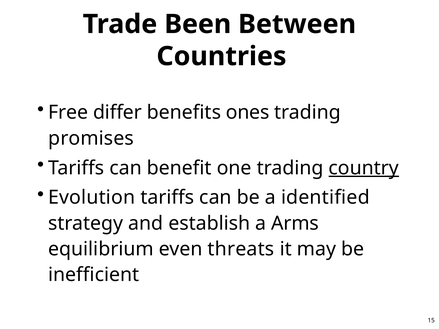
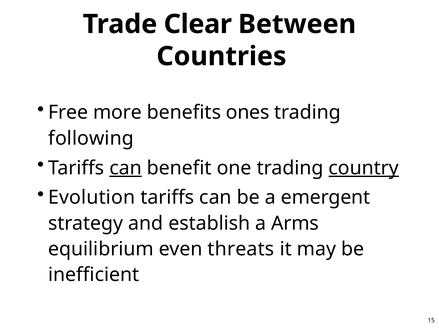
Been: Been -> Clear
differ: differ -> more
promises: promises -> following
can at (126, 168) underline: none -> present
identified: identified -> emergent
